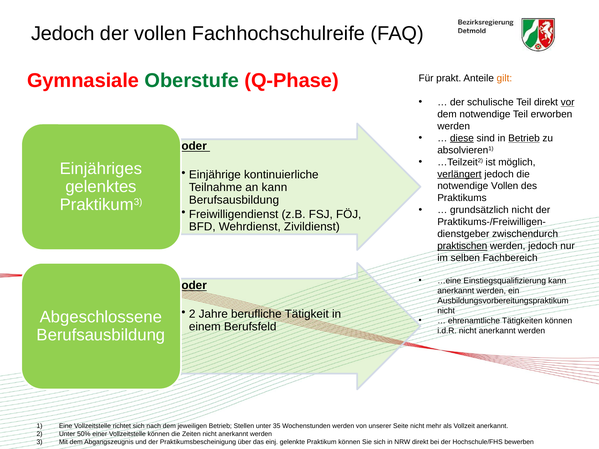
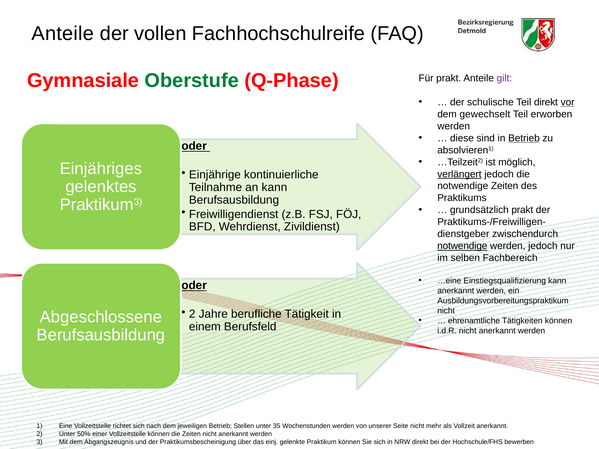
Jedoch at (63, 33): Jedoch -> Anteile
gilt colour: orange -> purple
dem notwendige: notwendige -> gewechselt
diese underline: present -> none
notwendige Vollen: Vollen -> Zeiten
grundsätzlich nicht: nicht -> prakt
praktischen at (462, 246): praktischen -> notwendige
